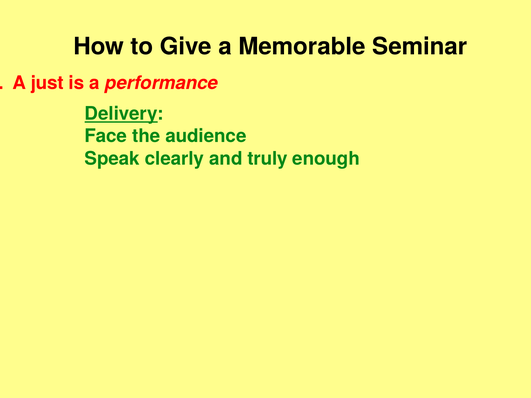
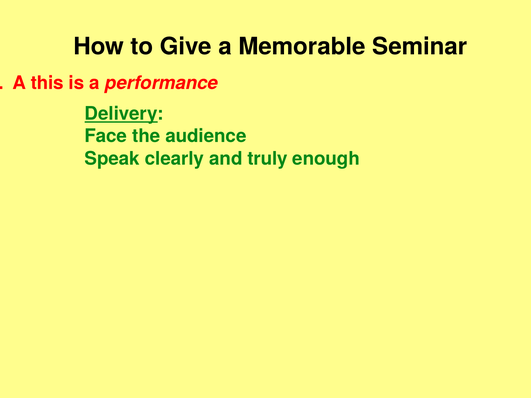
just: just -> this
